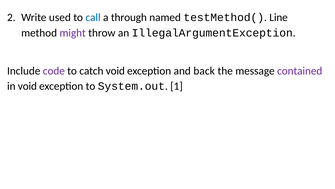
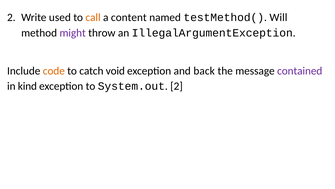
call colour: blue -> orange
through: through -> content
Line: Line -> Will
code colour: purple -> orange
in void: void -> kind
System.out 1: 1 -> 2
